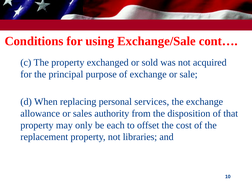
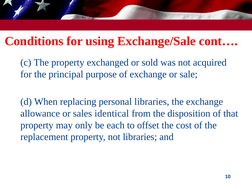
personal services: services -> libraries
authority: authority -> identical
